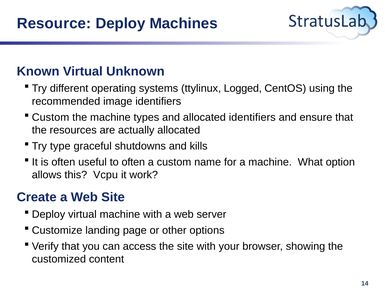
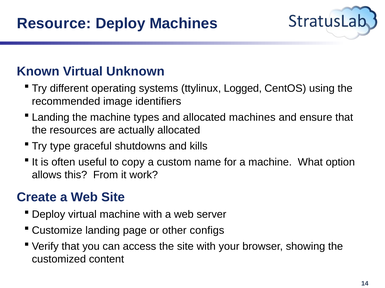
Custom at (51, 118): Custom -> Landing
allocated identifiers: identifiers -> machines
to often: often -> copy
Vcpu: Vcpu -> From
options: options -> configs
